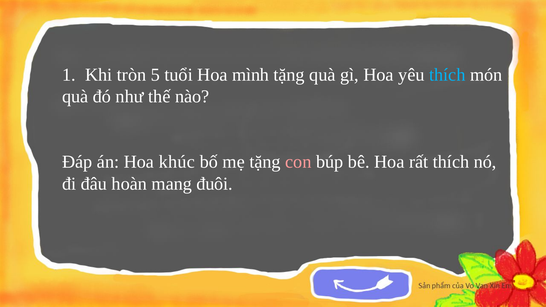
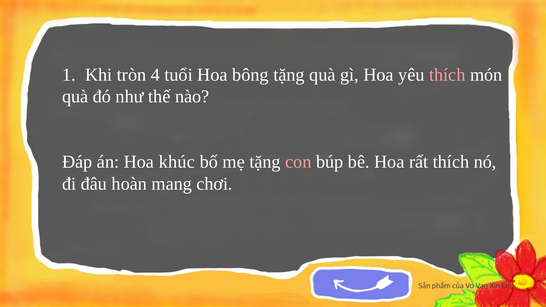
5: 5 -> 4
mình: mình -> bông
thích at (447, 75) colour: light blue -> pink
đuôi: đuôi -> chơi
